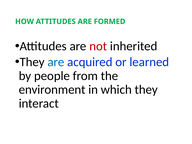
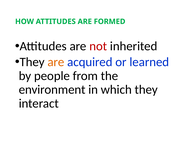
are at (56, 62) colour: blue -> orange
